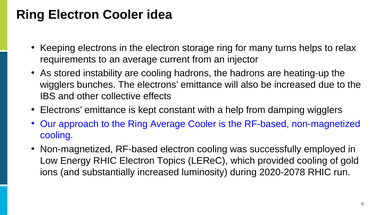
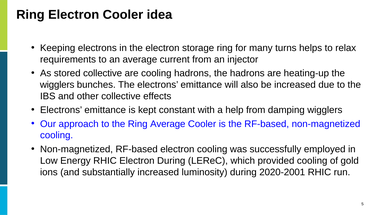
stored instability: instability -> collective
Electron Topics: Topics -> During
2020-2078: 2020-2078 -> 2020-2001
